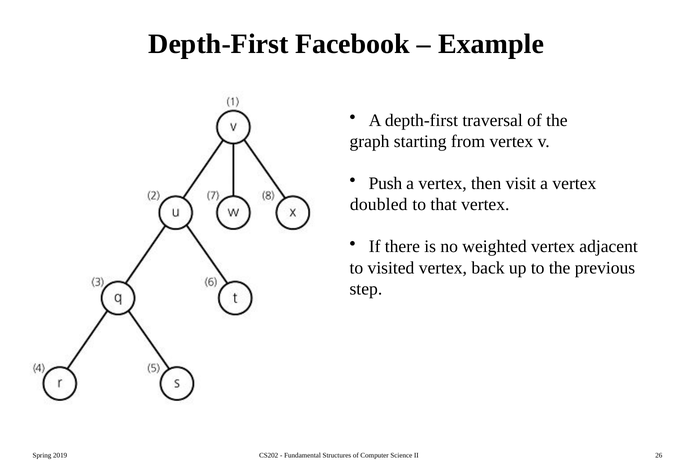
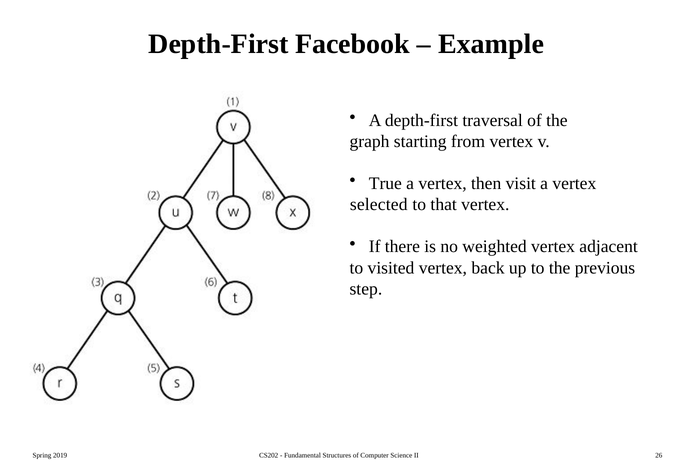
Push: Push -> True
doubled: doubled -> selected
